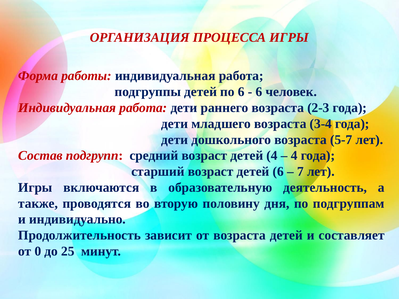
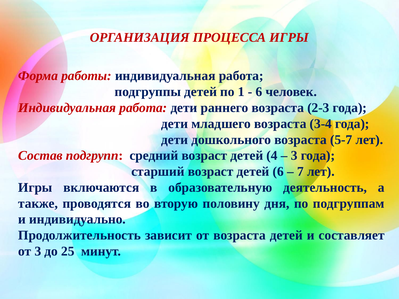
по 6: 6 -> 1
4 at (294, 156): 4 -> 3
от 0: 0 -> 3
